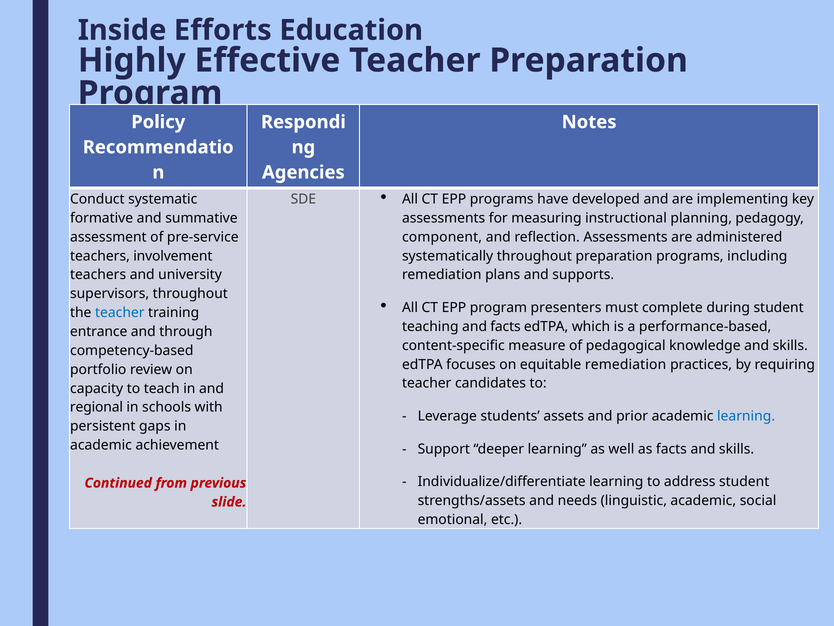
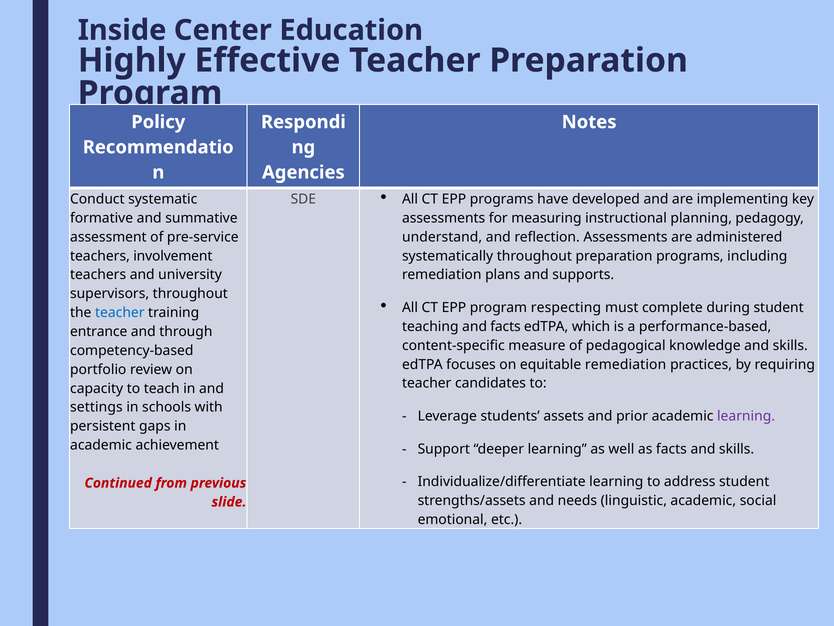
Efforts: Efforts -> Center
component: component -> understand
presenters: presenters -> respecting
regional: regional -> settings
learning at (746, 416) colour: blue -> purple
